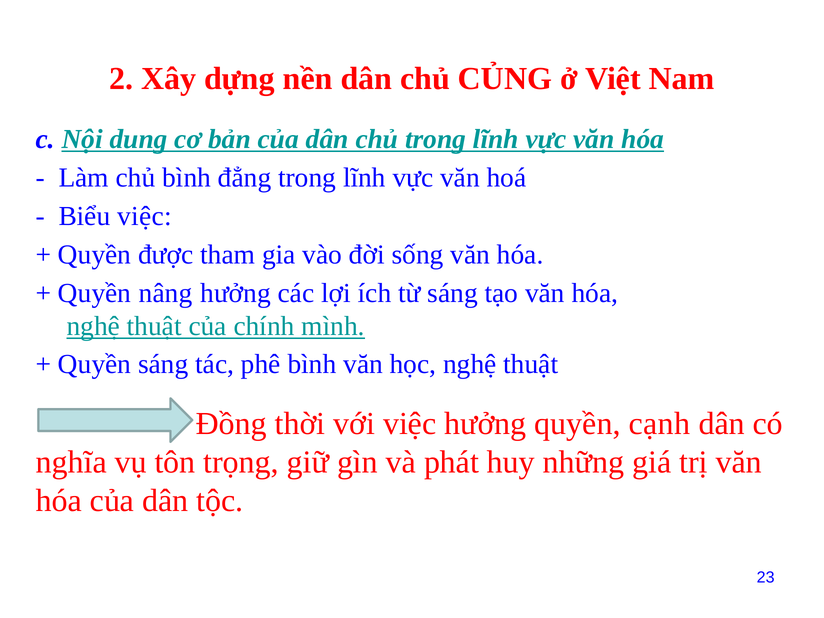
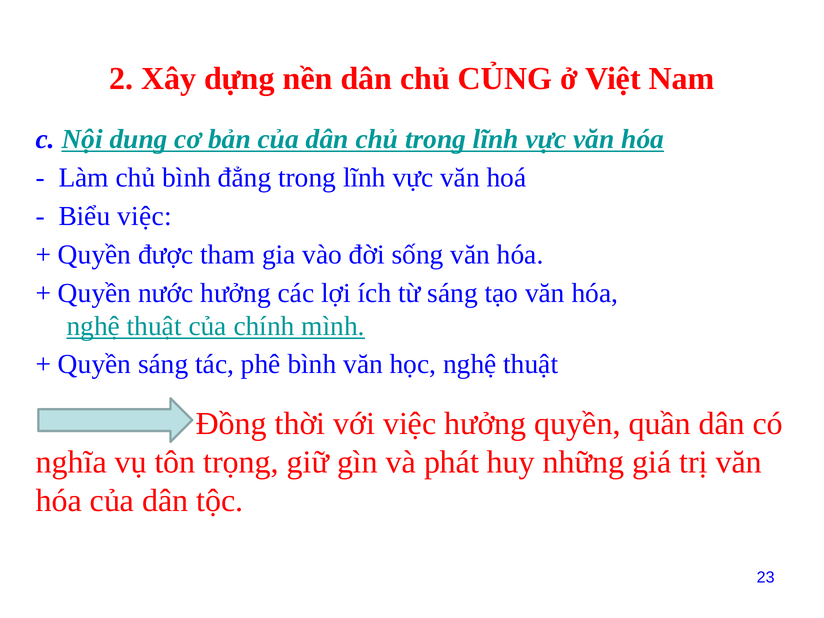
nâng: nâng -> nước
cạnh: cạnh -> quần
